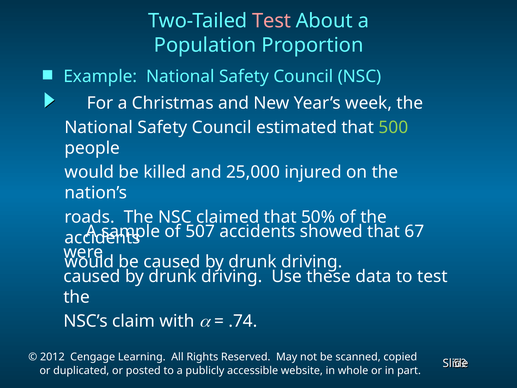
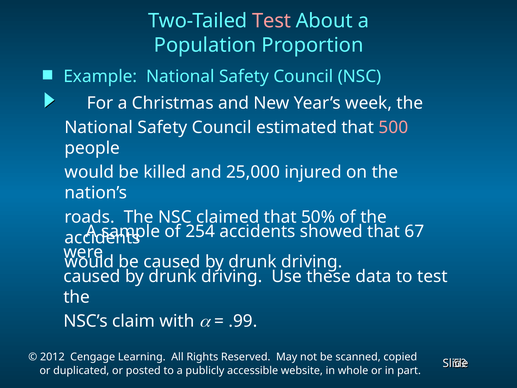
500 colour: light green -> pink
507: 507 -> 254
.74: .74 -> .99
